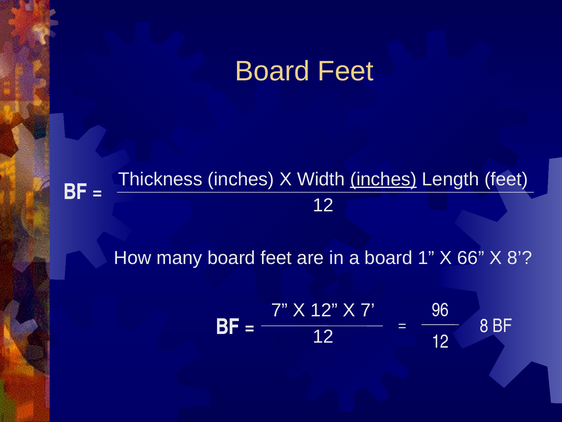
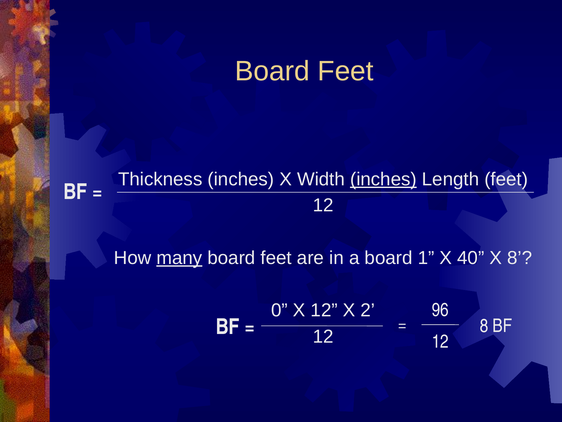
many underline: none -> present
66: 66 -> 40
7 at (279, 310): 7 -> 0
X 7: 7 -> 2
